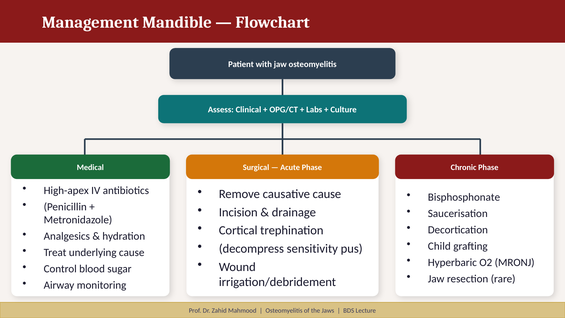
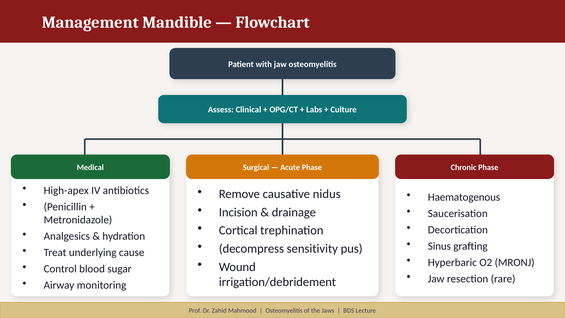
causative cause: cause -> nidus
Bisphosphonate: Bisphosphonate -> Haematogenous
Child: Child -> Sinus
